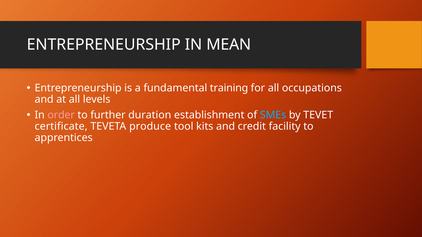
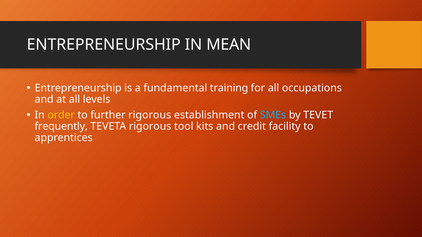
order colour: pink -> yellow
further duration: duration -> rigorous
certificate: certificate -> frequently
TEVETA produce: produce -> rigorous
